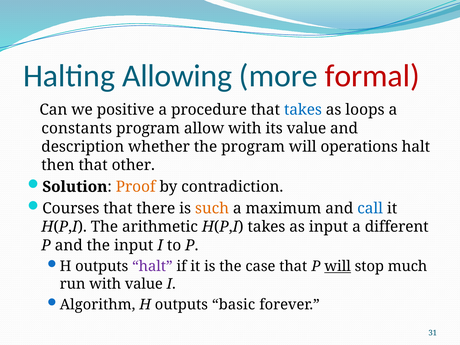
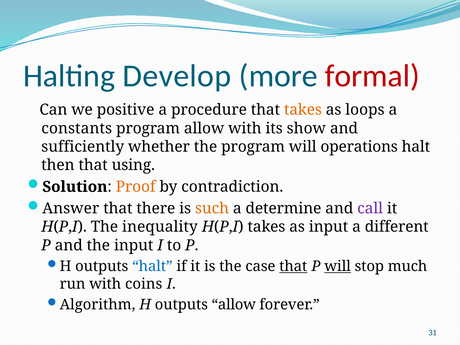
Allowing: Allowing -> Develop
takes at (303, 110) colour: blue -> orange
its value: value -> show
description: description -> sufficiently
other: other -> using
Courses: Courses -> Answer
maximum: maximum -> determine
call colour: blue -> purple
arithmetic: arithmetic -> inequality
halt at (152, 266) colour: purple -> blue
that at (293, 266) underline: none -> present
with value: value -> coins
outputs basic: basic -> allow
